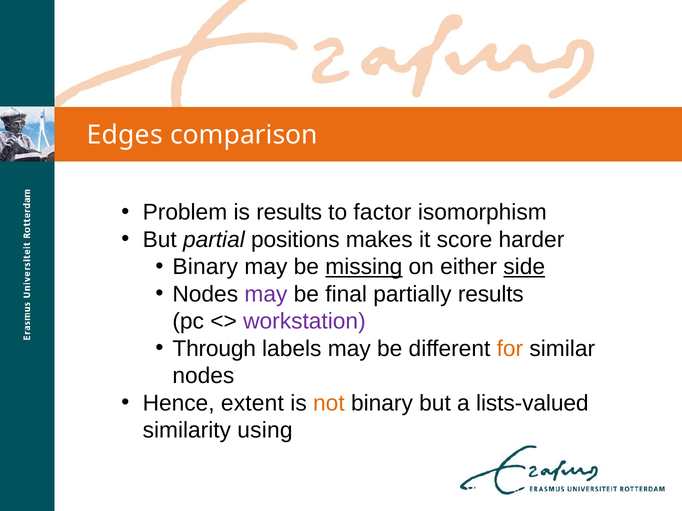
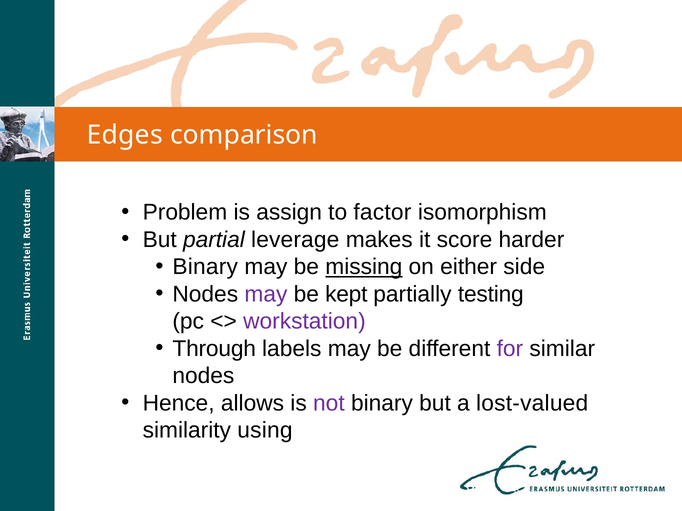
is results: results -> assign
positions: positions -> leverage
side underline: present -> none
final: final -> kept
partially results: results -> testing
for colour: orange -> purple
extent: extent -> allows
not colour: orange -> purple
lists-valued: lists-valued -> lost-valued
